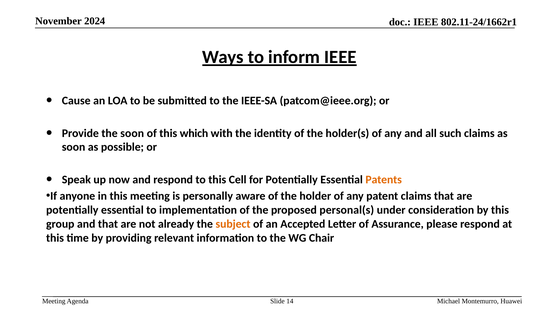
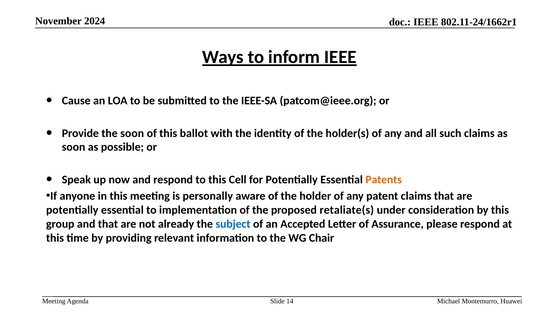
which: which -> ballot
personal(s: personal(s -> retaliate(s
subject colour: orange -> blue
